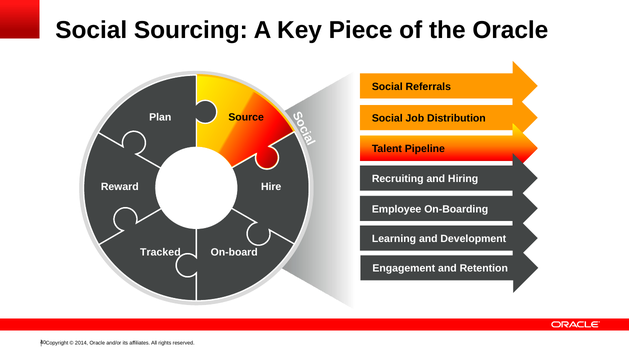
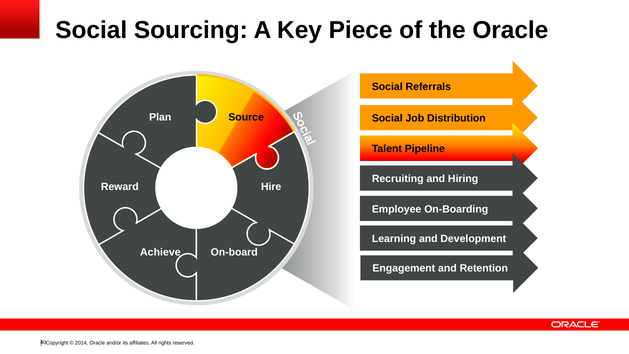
Tracked: Tracked -> Achieve
